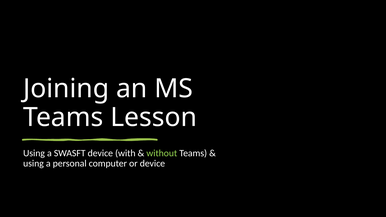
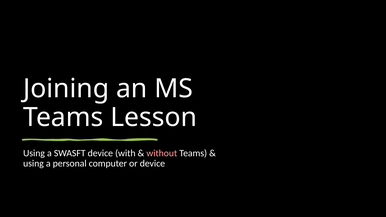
without colour: light green -> pink
